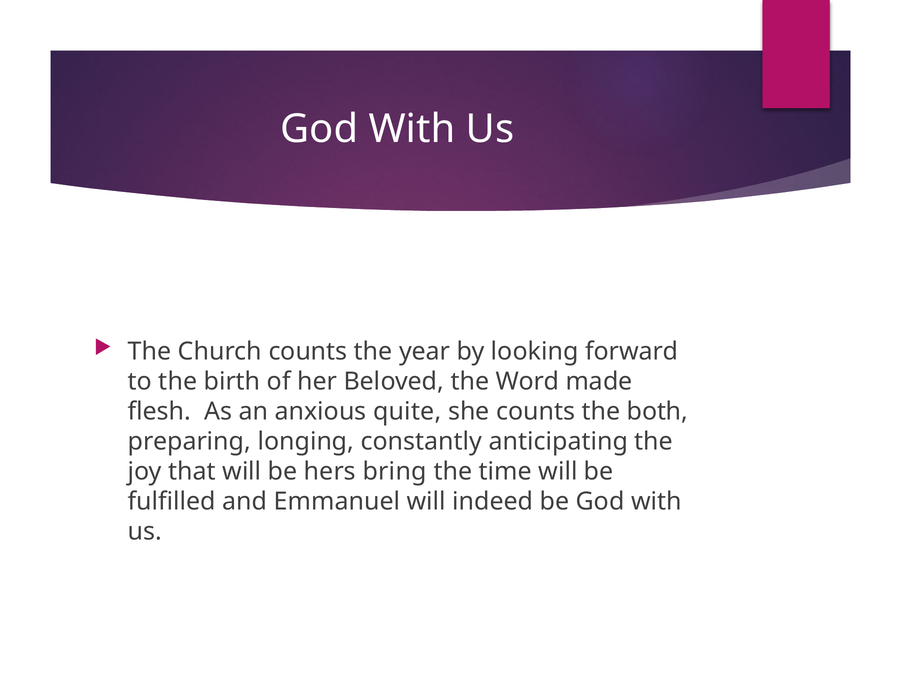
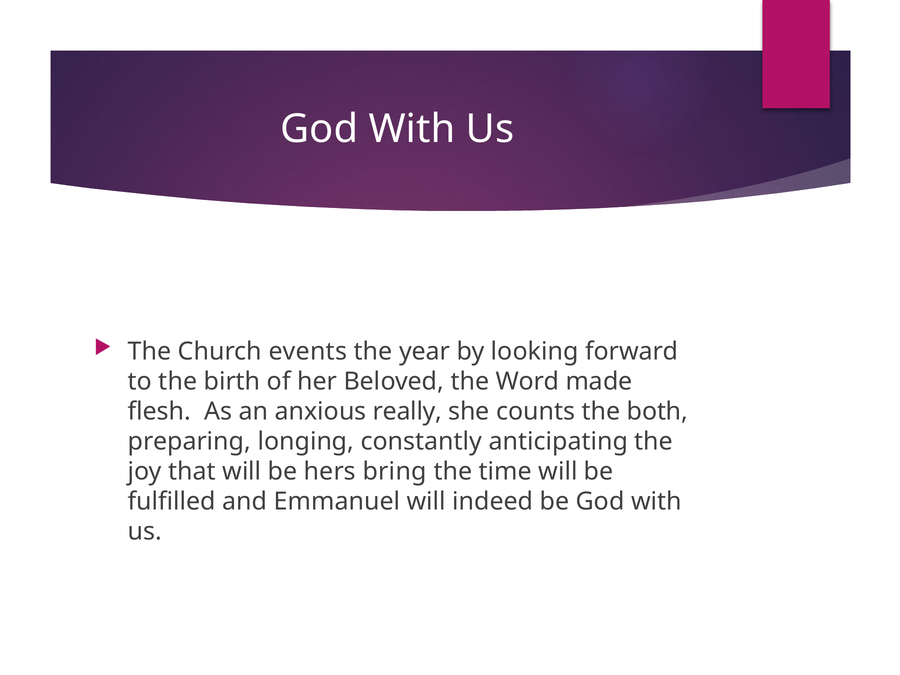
Church counts: counts -> events
quite: quite -> really
